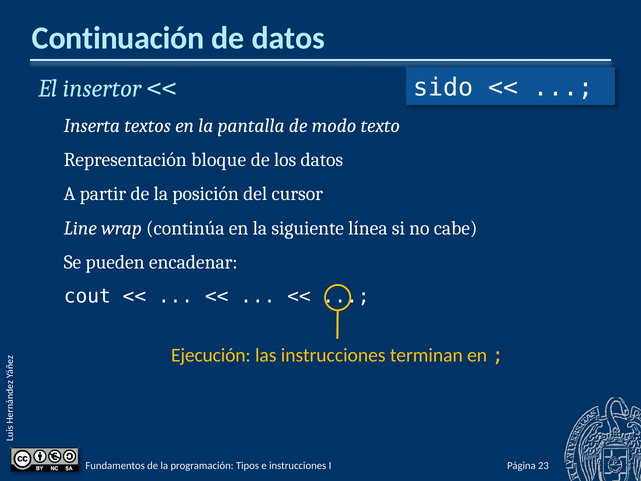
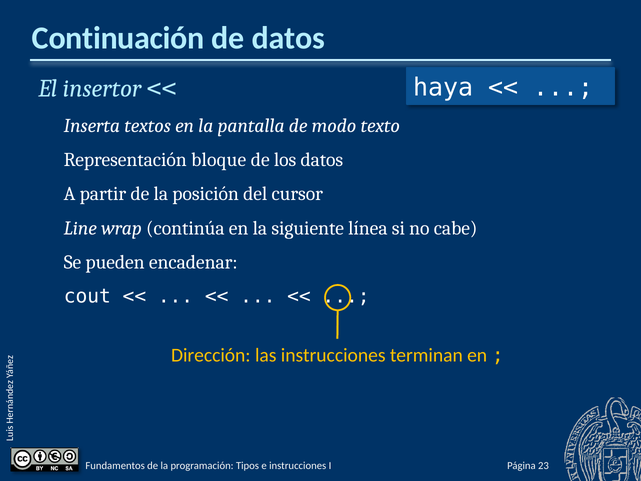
sido: sido -> haya
Ejecución: Ejecución -> Dirección
